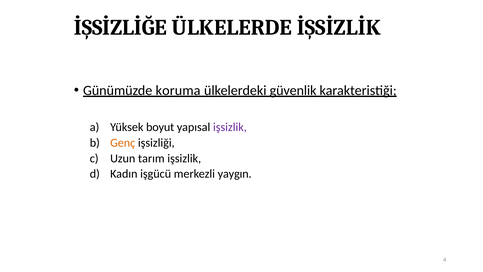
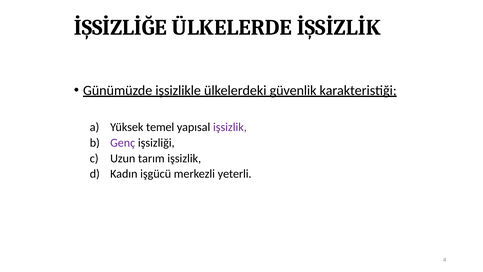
koruma: koruma -> işsizlikle
boyut: boyut -> temel
Genç colour: orange -> purple
yaygın: yaygın -> yeterli
